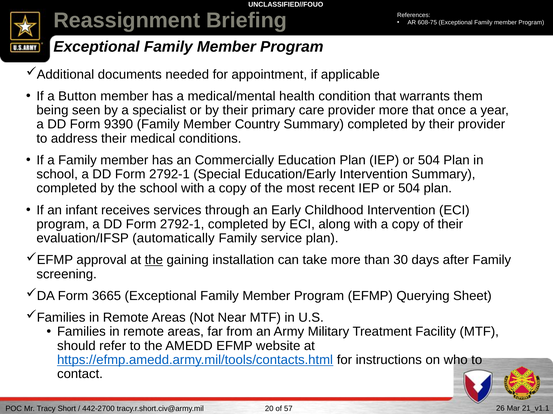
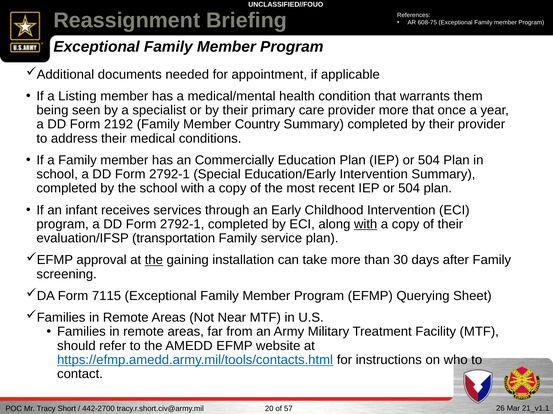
Button: Button -> Listing
9390: 9390 -> 2192
with at (366, 225) underline: none -> present
automatically: automatically -> transportation
3665: 3665 -> 7115
